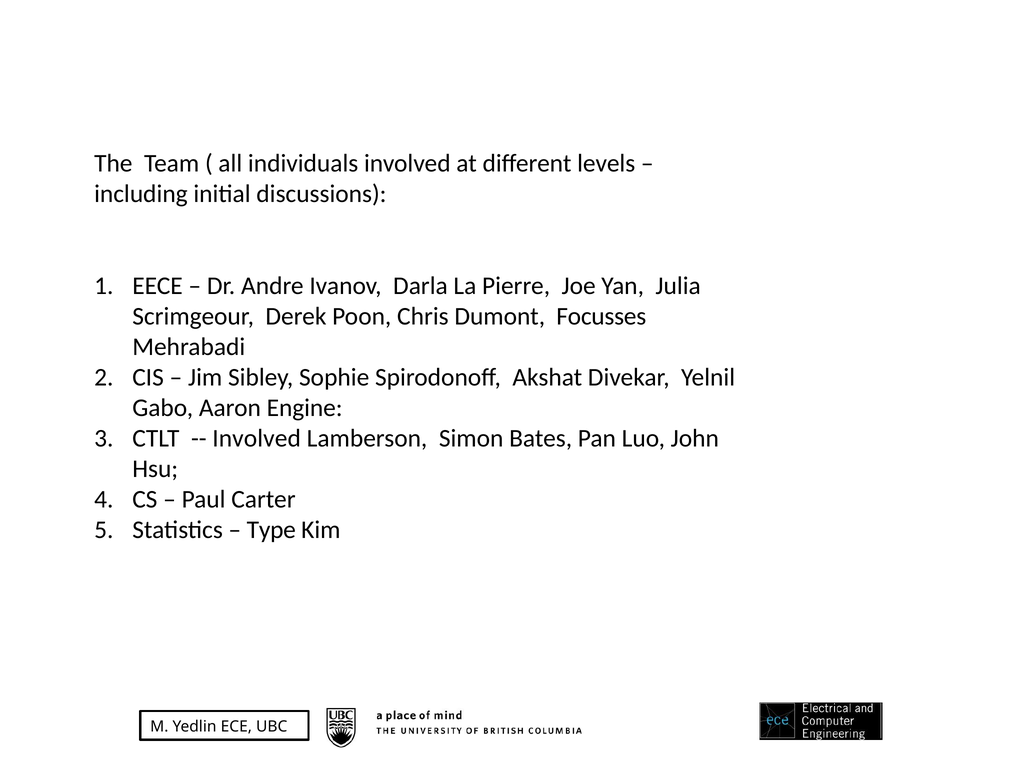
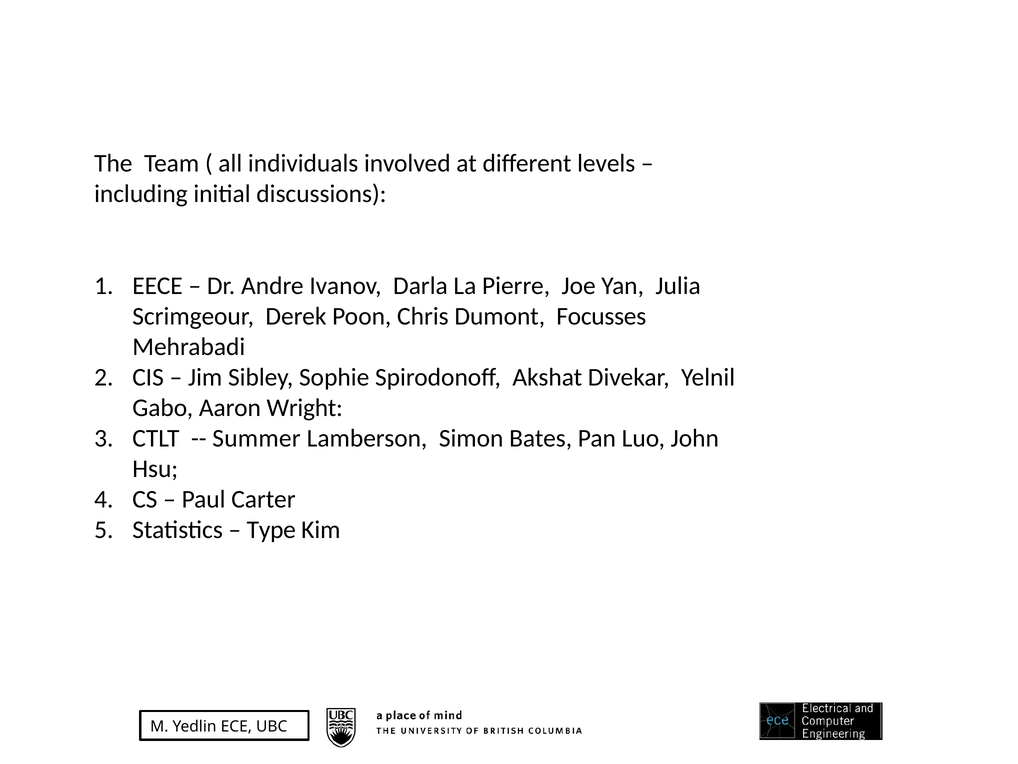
Engine: Engine -> Wright
Involved at (257, 438): Involved -> Summer
